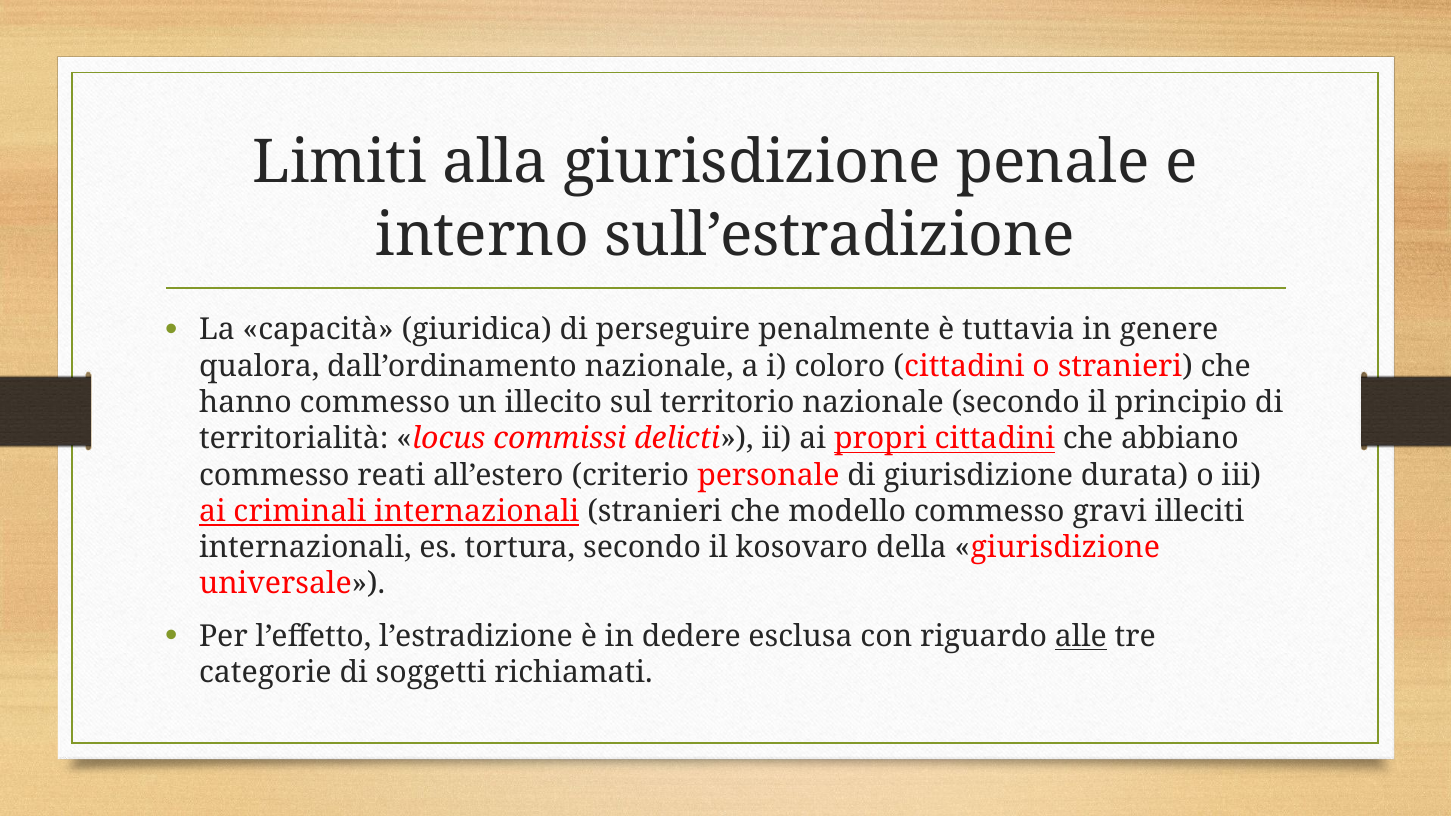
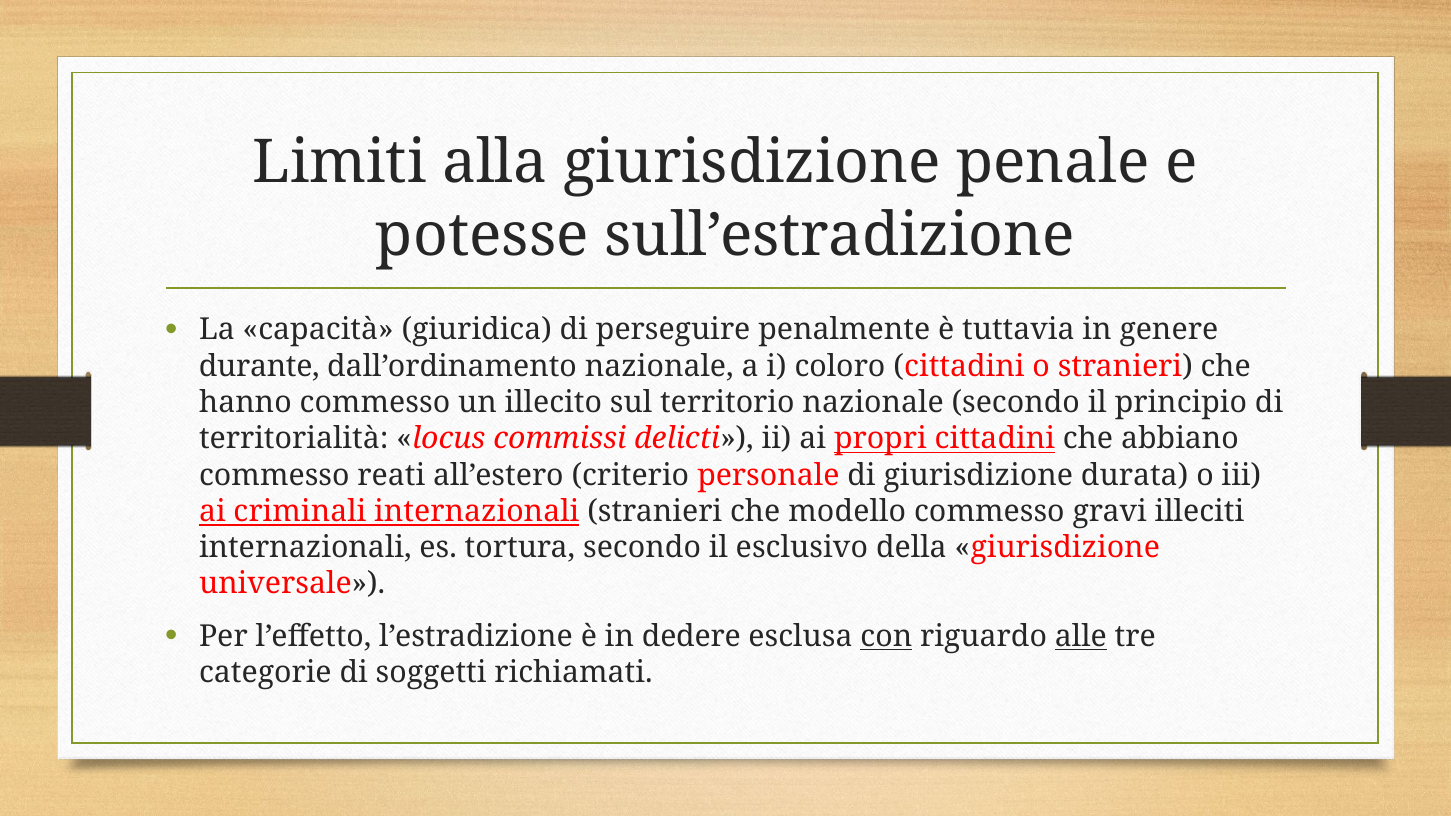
interno: interno -> potesse
qualora: qualora -> durante
kosovaro: kosovaro -> esclusivo
con underline: none -> present
